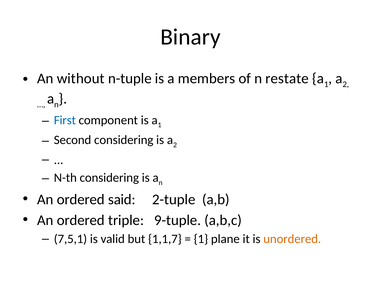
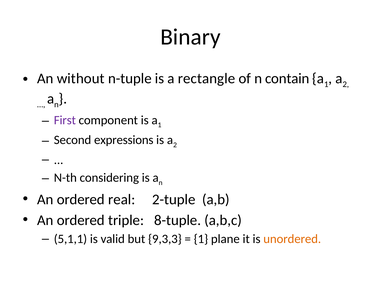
members: members -> rectangle
restate: restate -> contain
First colour: blue -> purple
Second considering: considering -> expressions
said: said -> real
9-tuple: 9-tuple -> 8-tuple
7,5,1: 7,5,1 -> 5,1,1
1,1,7: 1,1,7 -> 9,3,3
